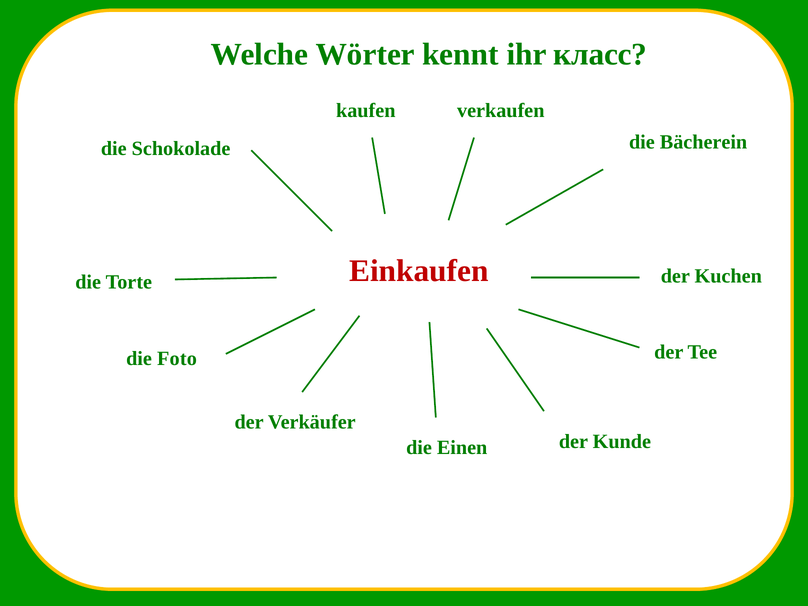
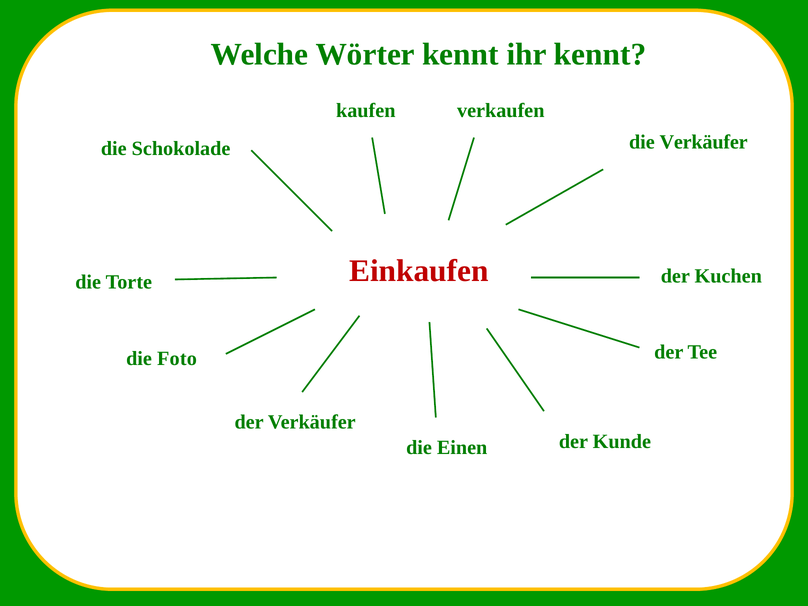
ihr класс: класс -> kennt
die Bächerein: Bächerein -> Verkäufer
